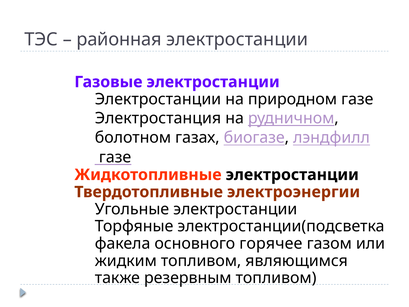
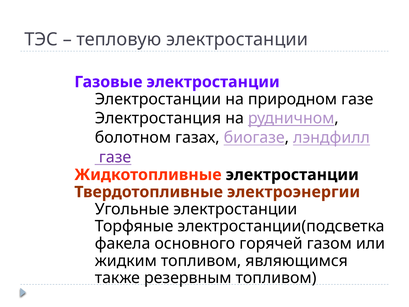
районная: районная -> тепловую
газе at (115, 157) colour: black -> purple
горячее: горячее -> горячей
